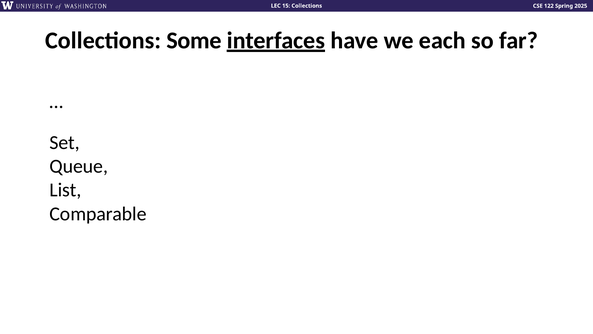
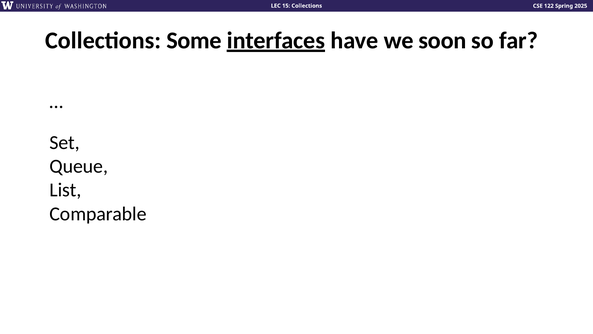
each: each -> soon
